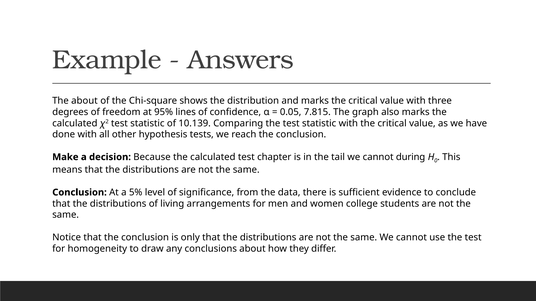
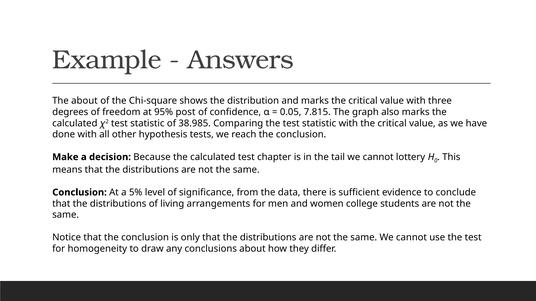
lines: lines -> post
10.139: 10.139 -> 38.985
during: during -> lottery
